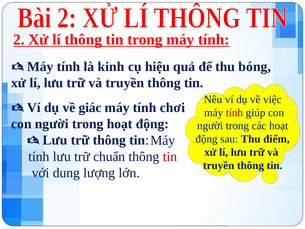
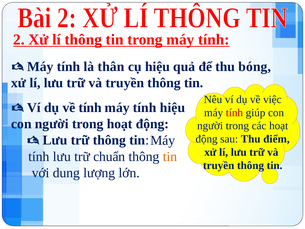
kinh: kinh -> thân
về giác: giác -> tính
tính chơi: chơi -> hiệu
tin at (170, 156) colour: red -> orange
